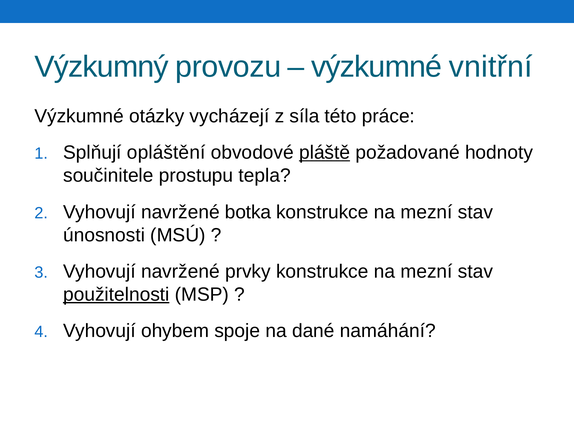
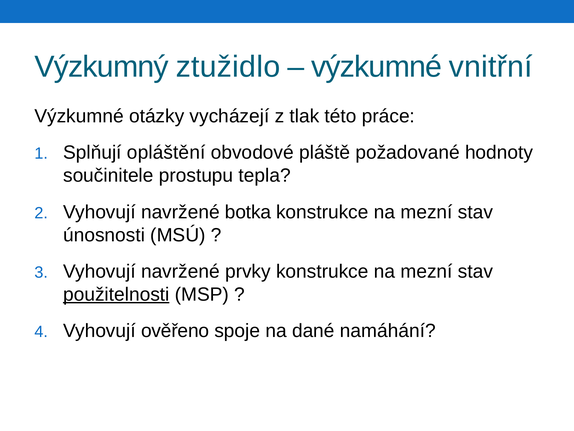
provozu: provozu -> ztužidlo
síla: síla -> tlak
pláště underline: present -> none
ohybem: ohybem -> ověřeno
